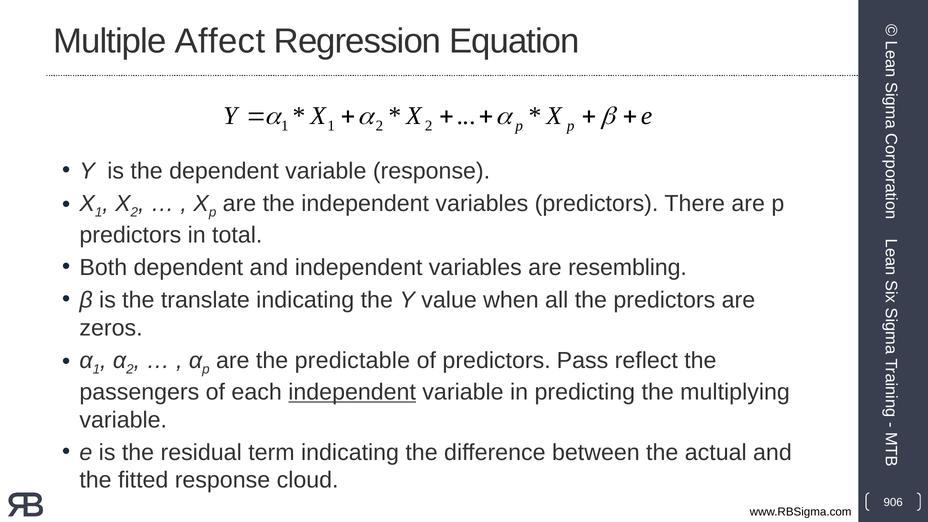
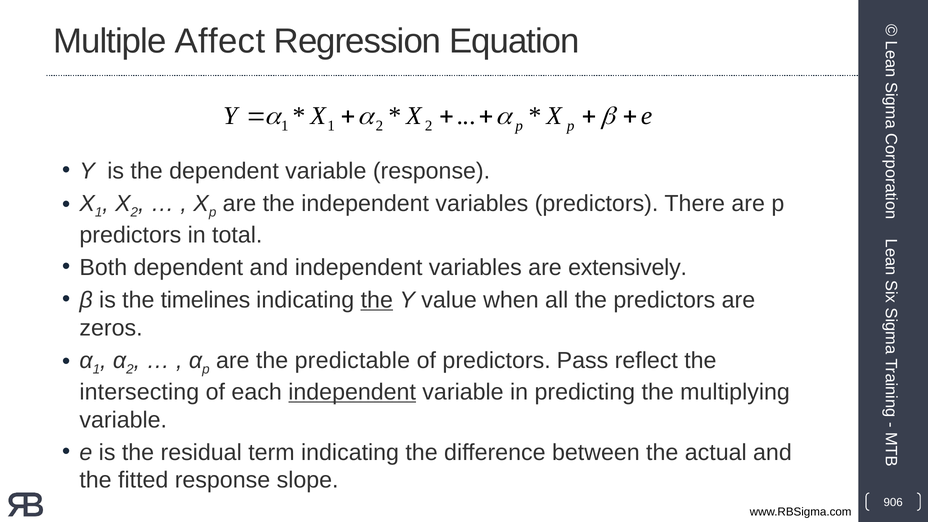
resembling: resembling -> extensively
translate: translate -> timelines
the at (377, 300) underline: none -> present
passengers: passengers -> intersecting
cloud: cloud -> slope
